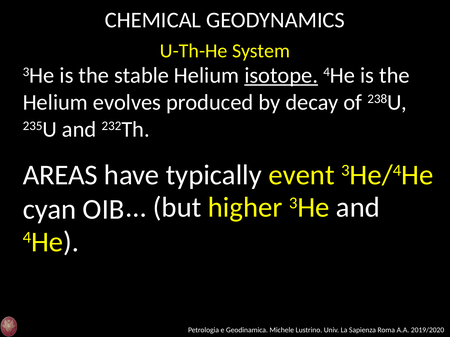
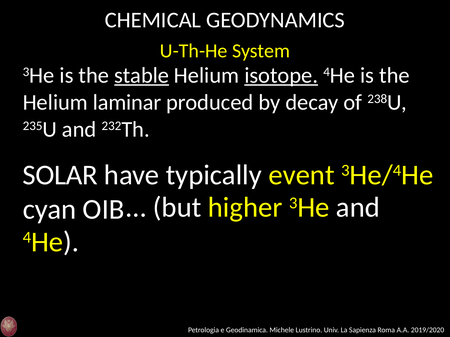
stable underline: none -> present
evolves: evolves -> laminar
AREAS: AREAS -> SOLAR
